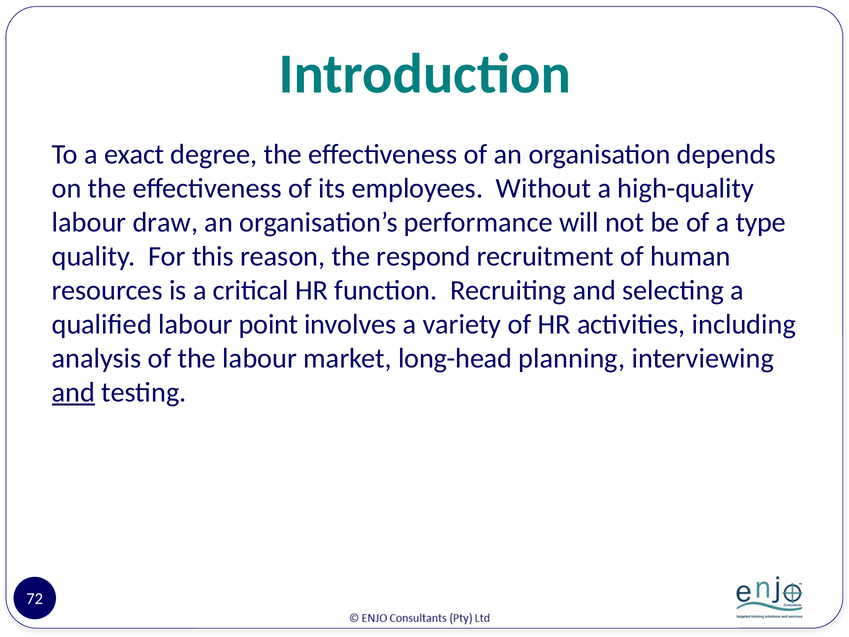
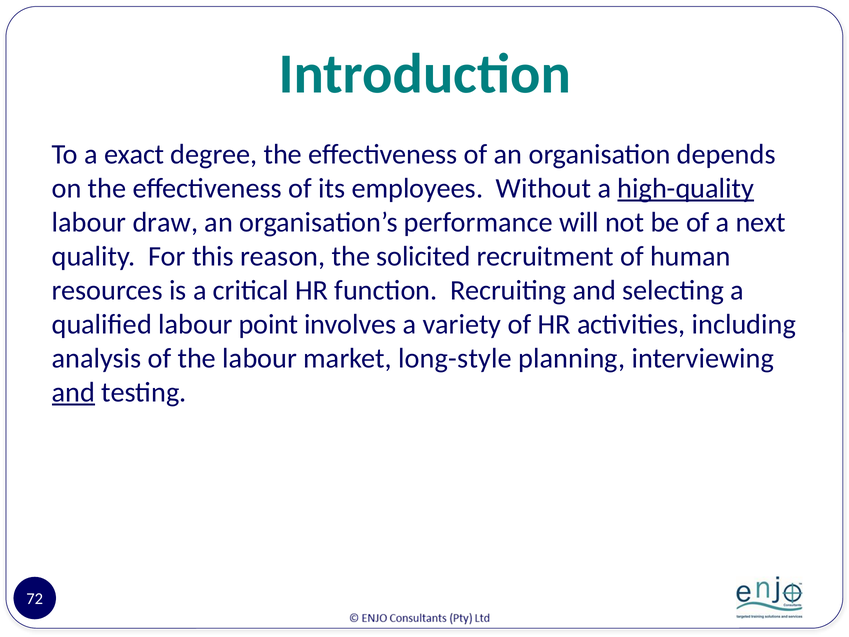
high-quality underline: none -> present
type: type -> next
respond: respond -> solicited
long-head: long-head -> long-style
